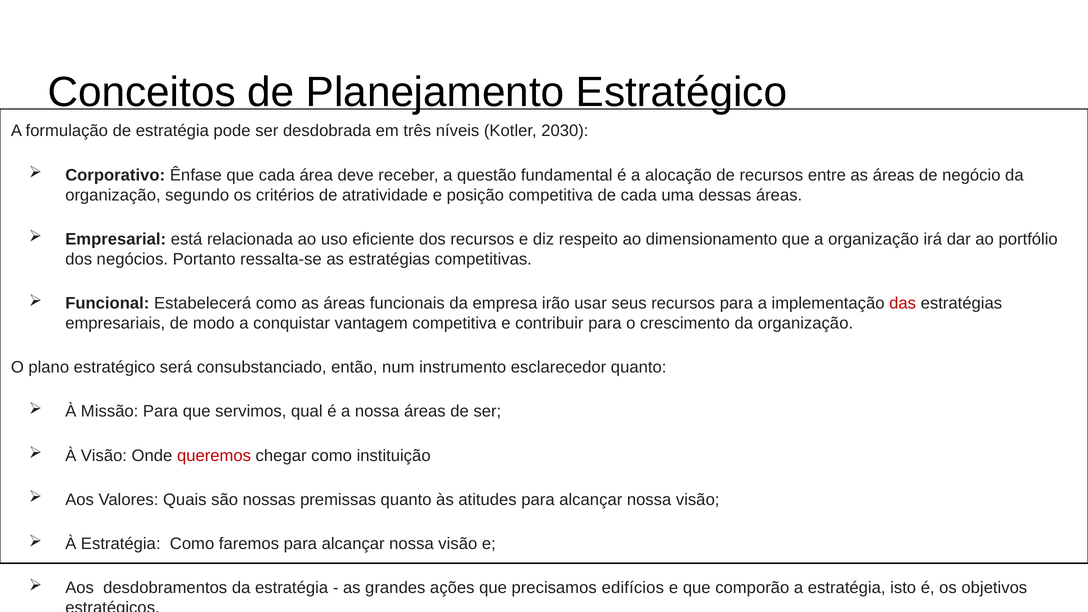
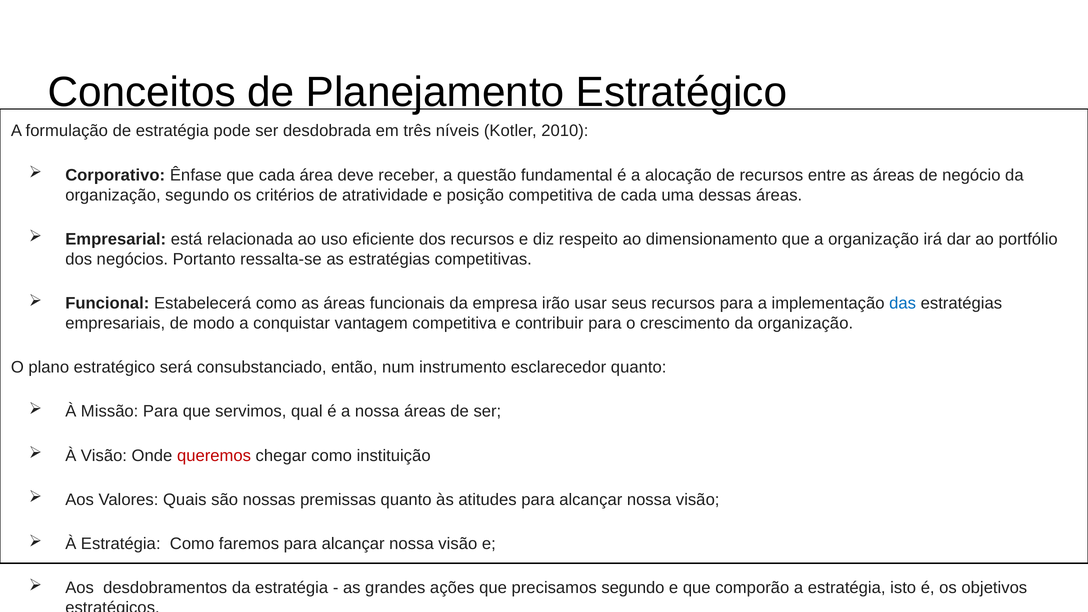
2030: 2030 -> 2010
das colour: red -> blue
precisamos edifícios: edifícios -> segundo
